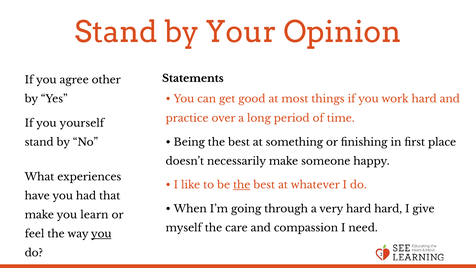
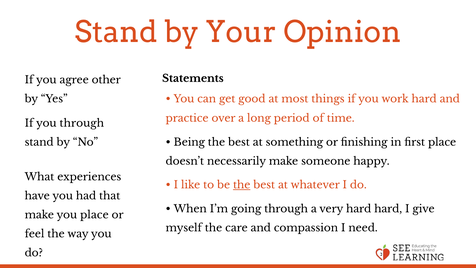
you yourself: yourself -> through
you learn: learn -> place
you at (101, 234) underline: present -> none
